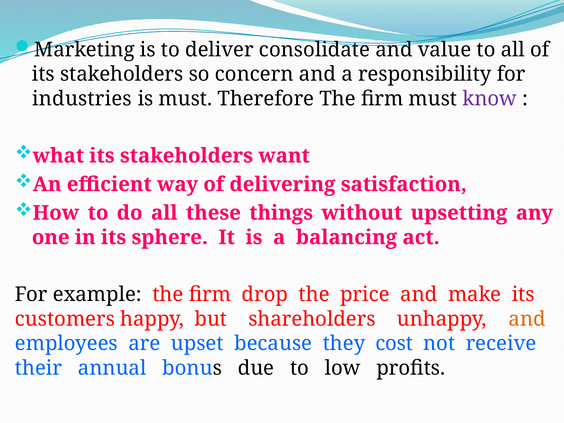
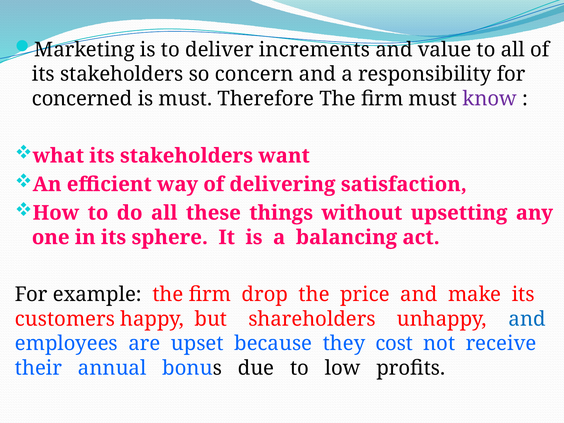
consolidate: consolidate -> increments
industries: industries -> concerned
and at (527, 319) colour: orange -> blue
